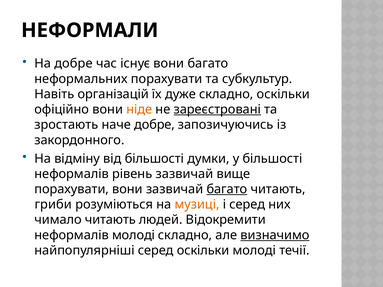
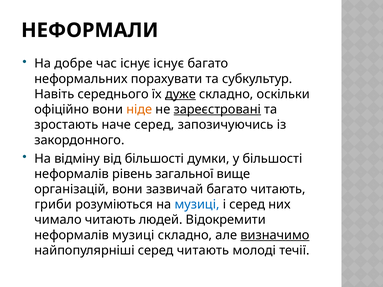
існує вони: вони -> існує
організацій: організацій -> середнього
дуже underline: none -> present
наче добре: добре -> серед
рівень зазвичай: зазвичай -> загальної
порахувати at (72, 189): порахувати -> організацій
багато at (227, 189) underline: present -> none
музиці at (197, 205) colour: orange -> blue
неформалів молоді: молоді -> музиці
серед оскільки: оскільки -> читають
